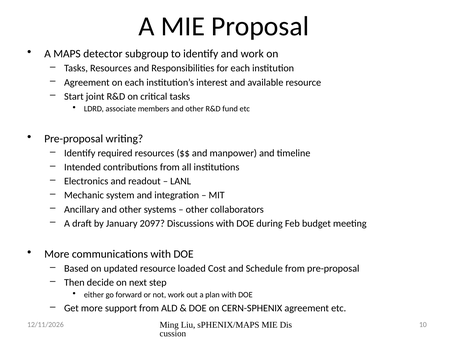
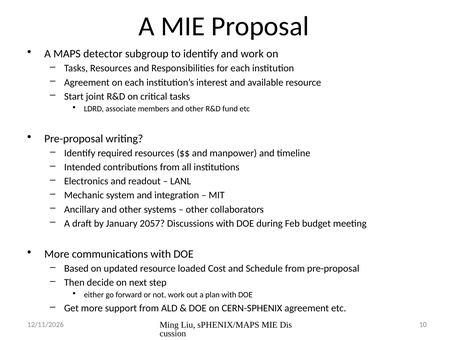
2097: 2097 -> 2057
